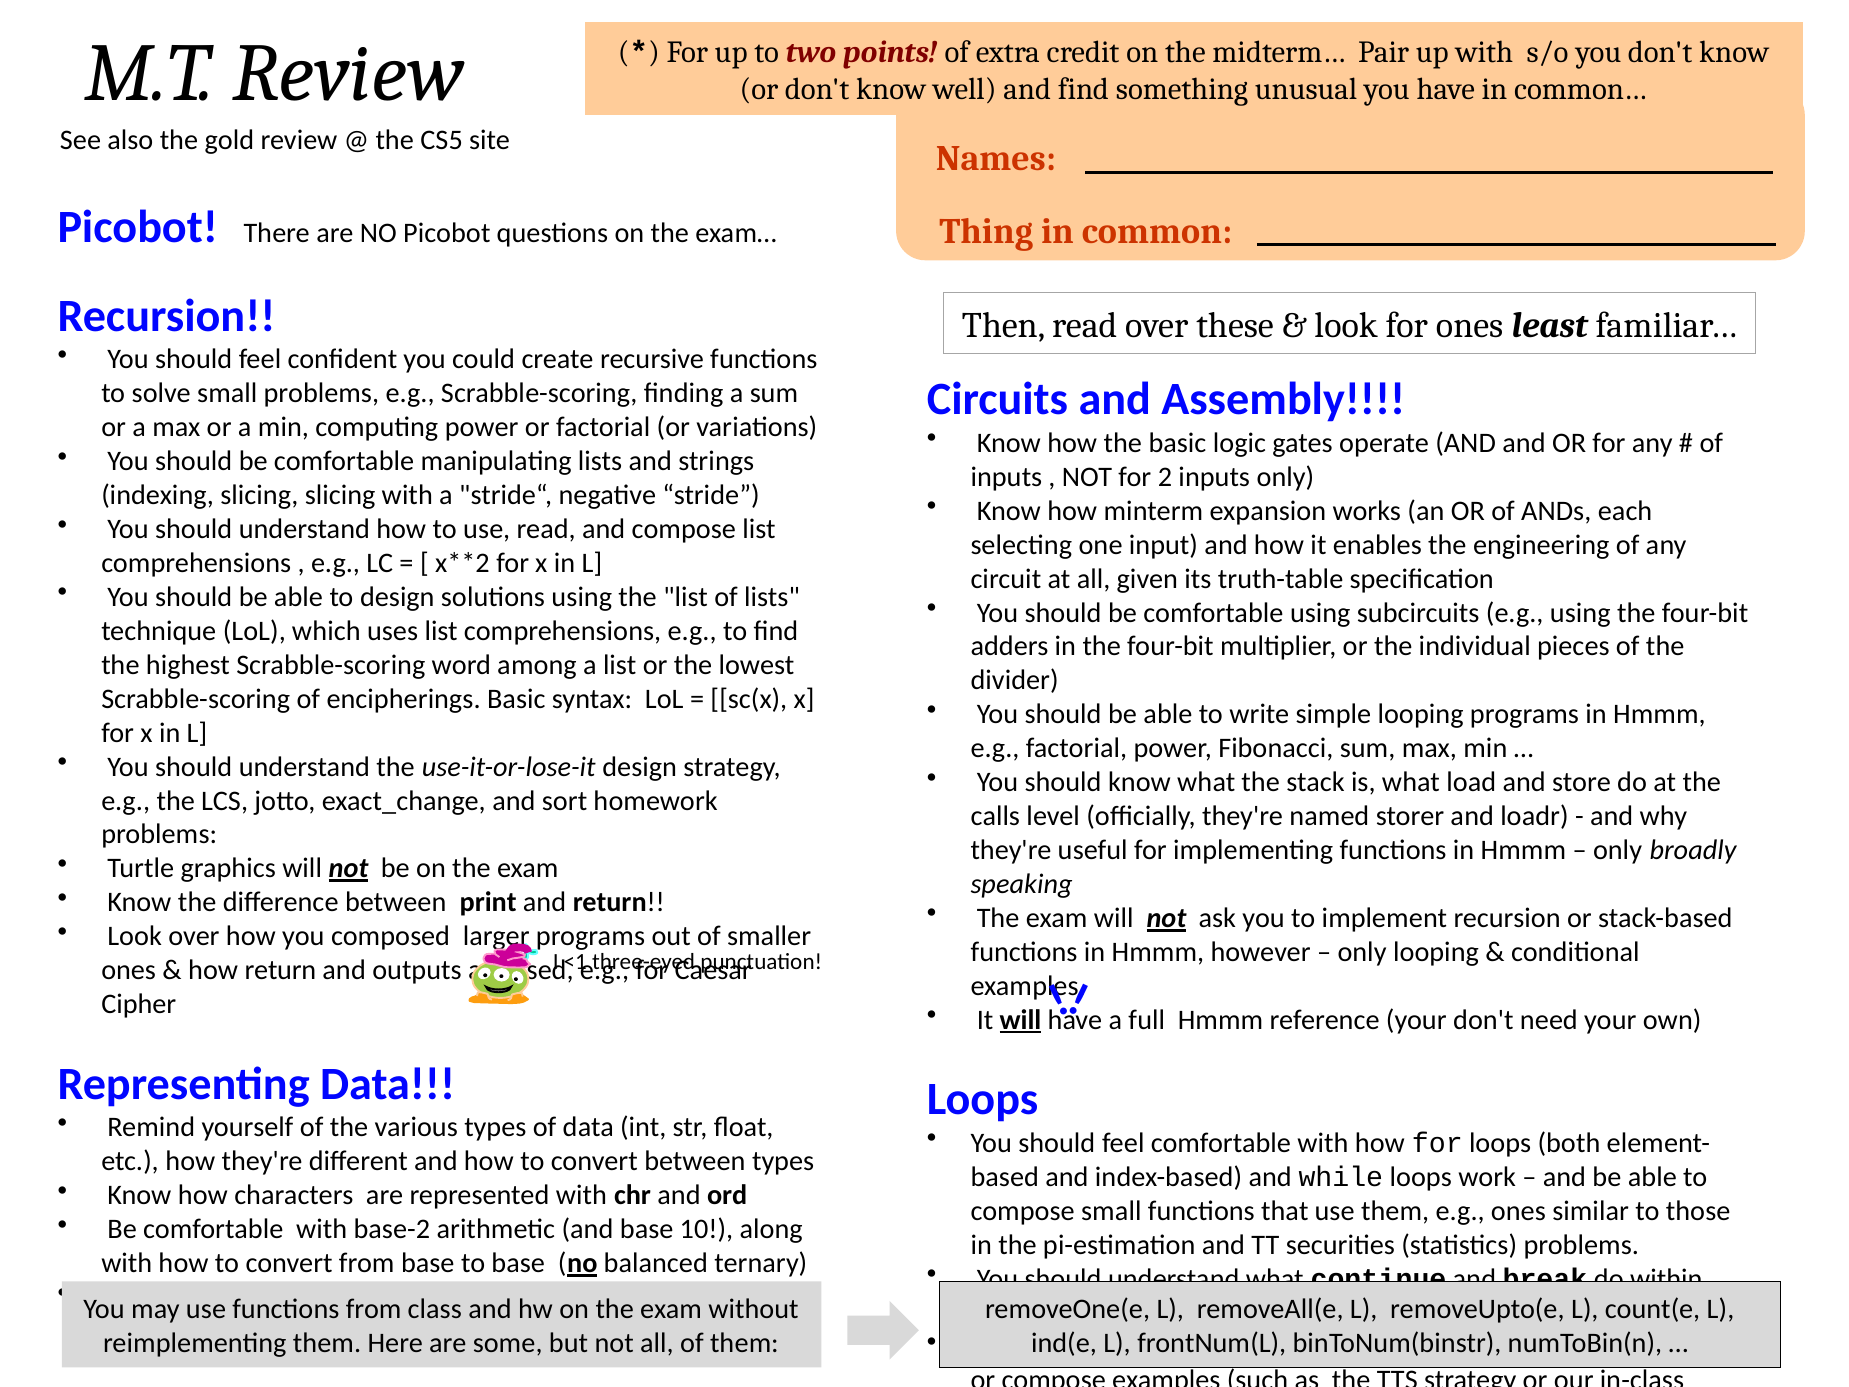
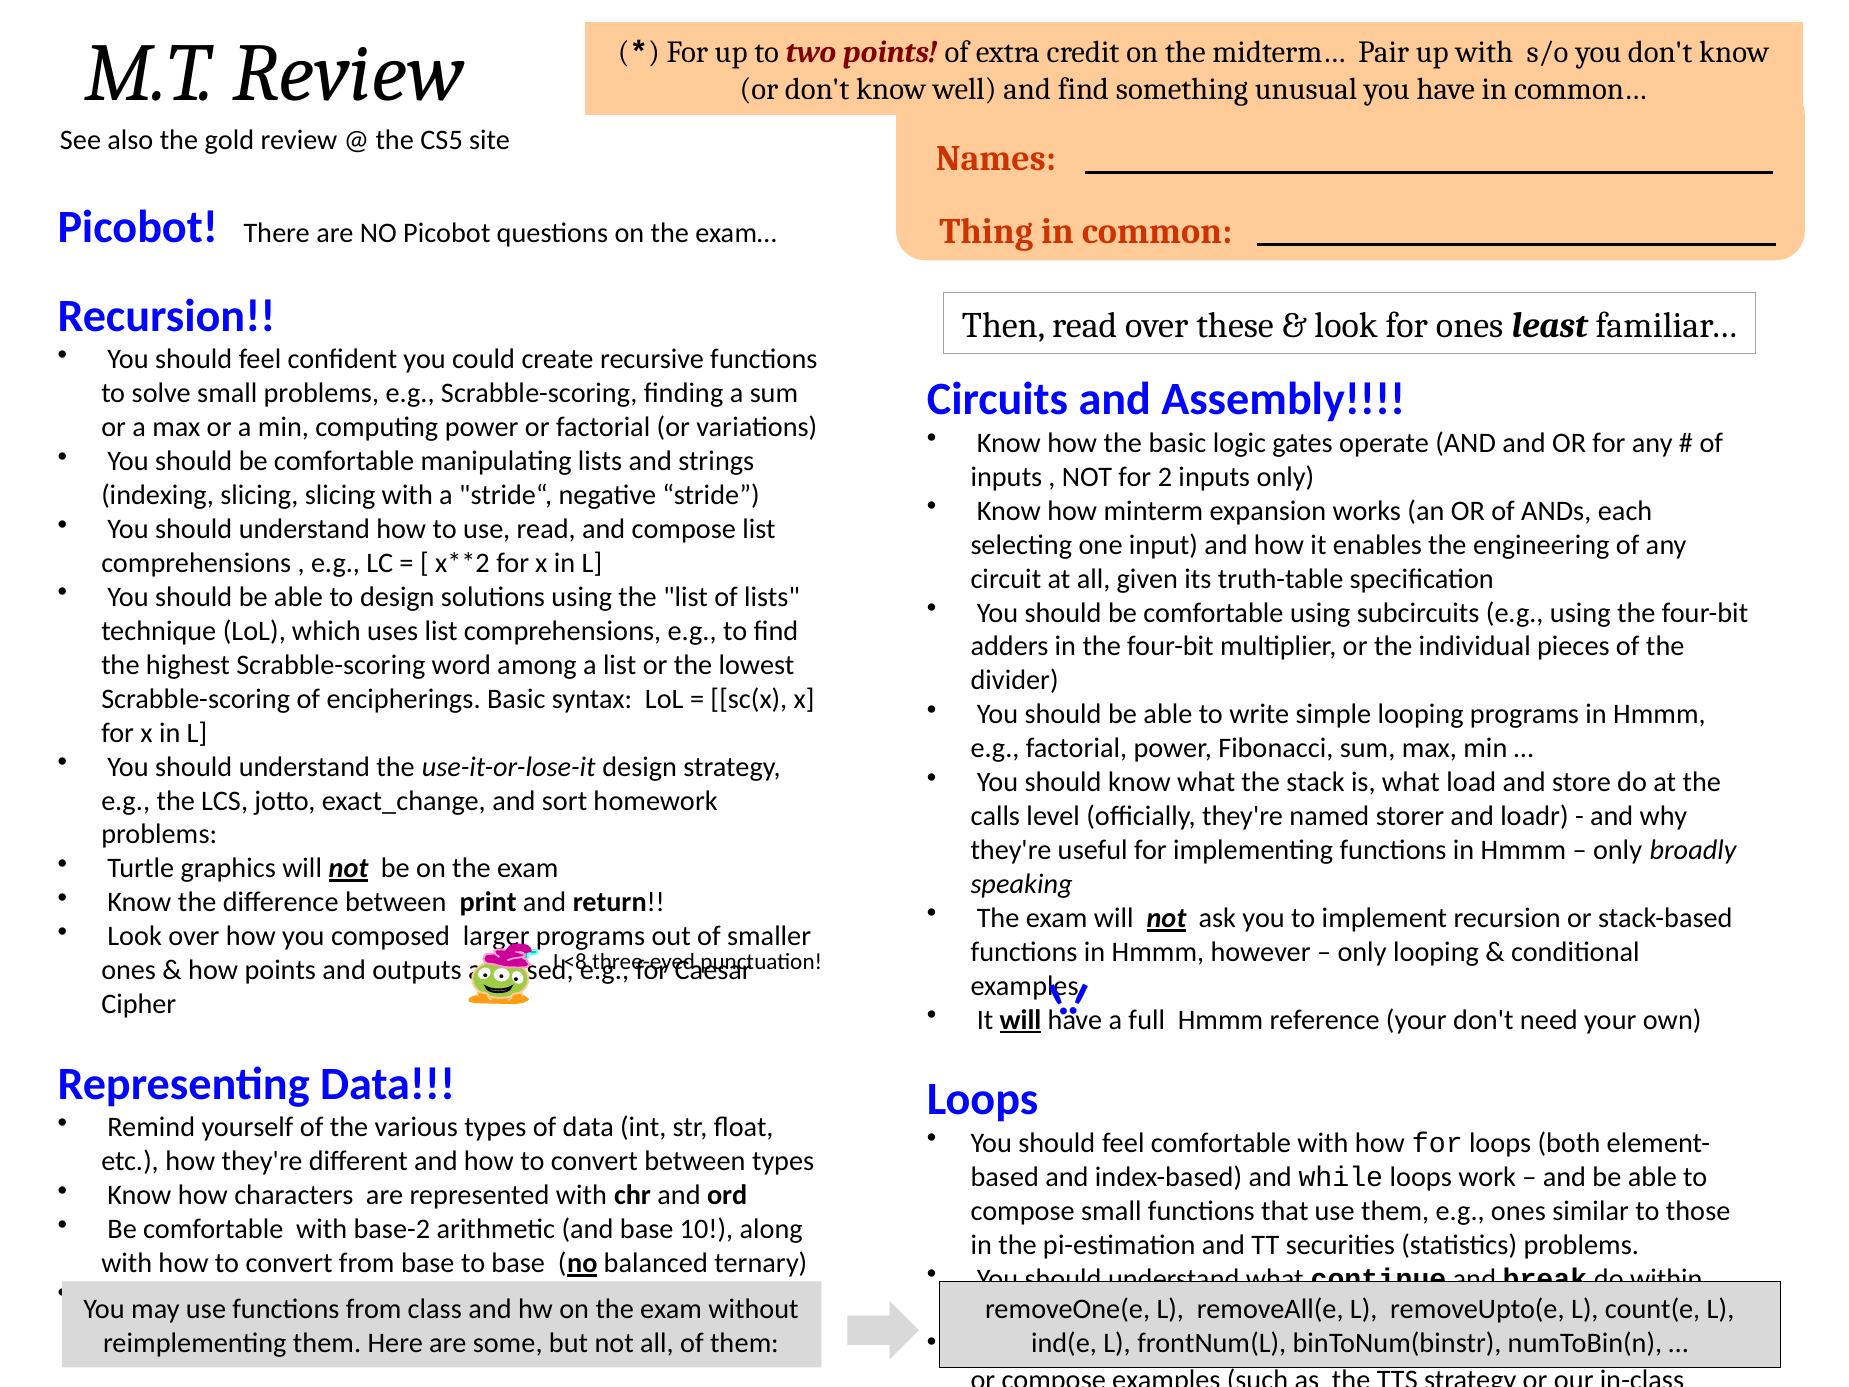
<1: <1 -> <8
how return: return -> points
